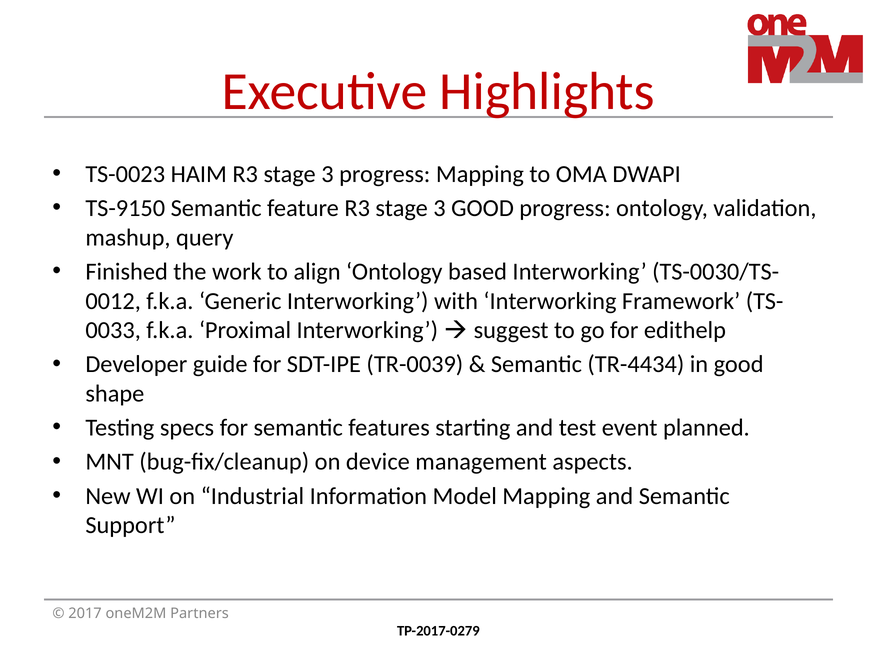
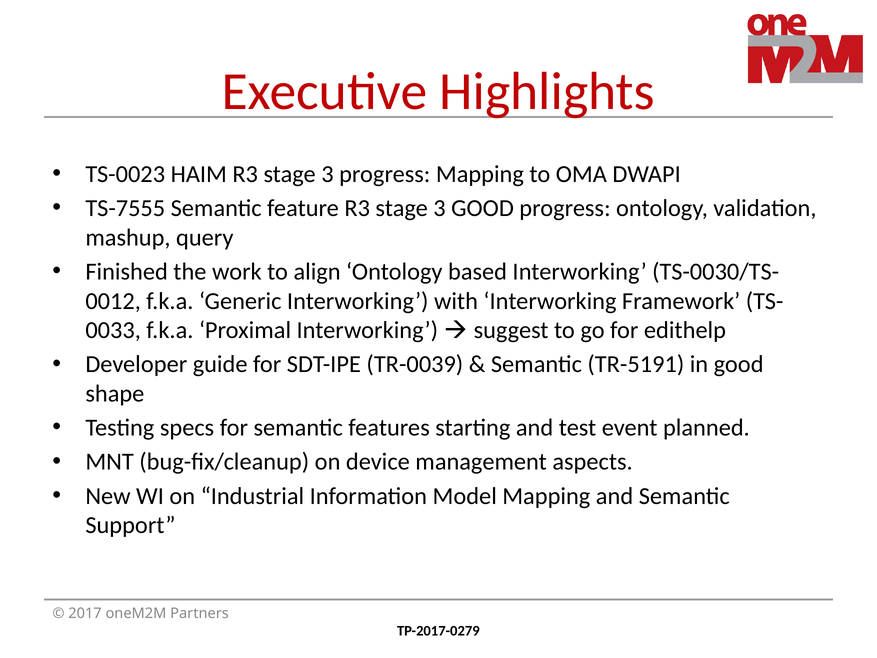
TS-9150: TS-9150 -> TS-7555
TR-4434: TR-4434 -> TR-5191
